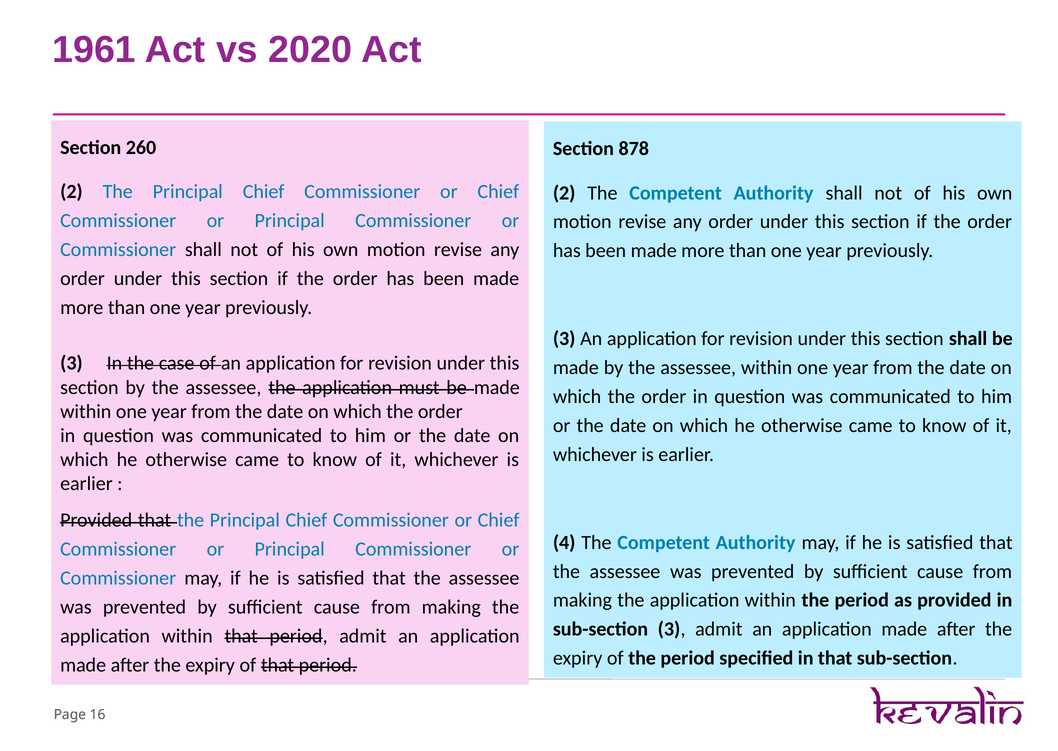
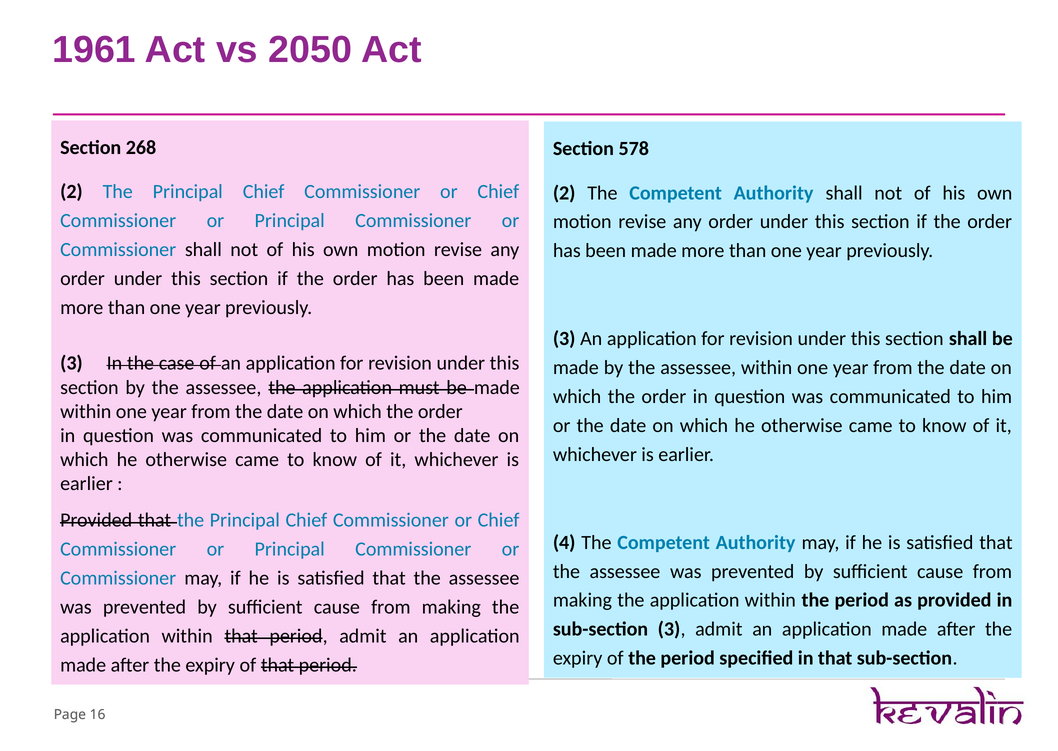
2020: 2020 -> 2050
260: 260 -> 268
878: 878 -> 578
